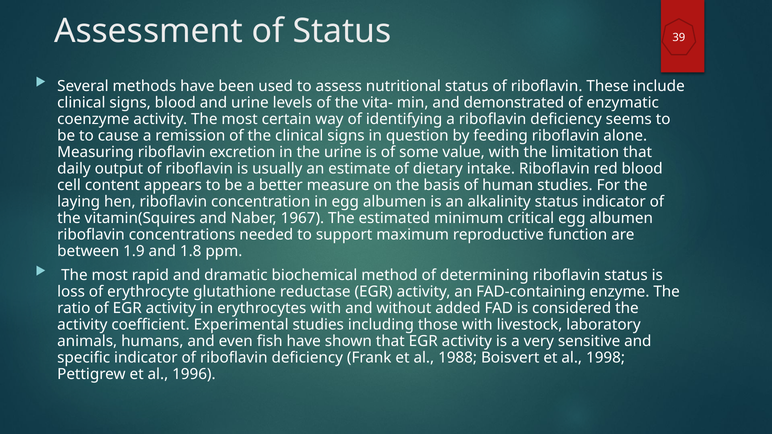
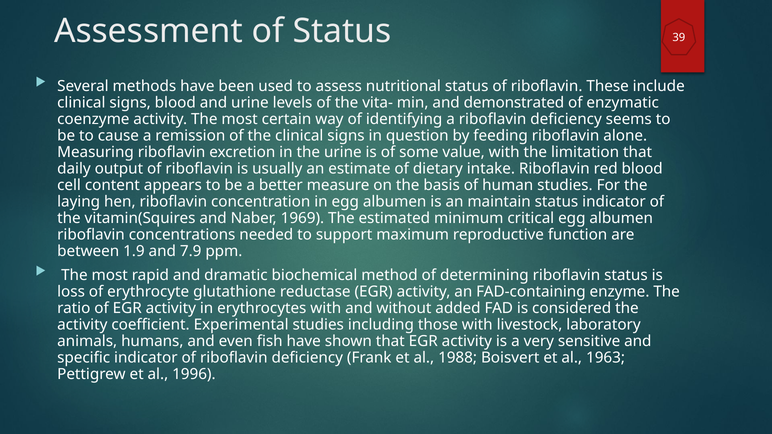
alkalinity: alkalinity -> maintain
1967: 1967 -> 1969
1.8: 1.8 -> 7.9
1998: 1998 -> 1963
